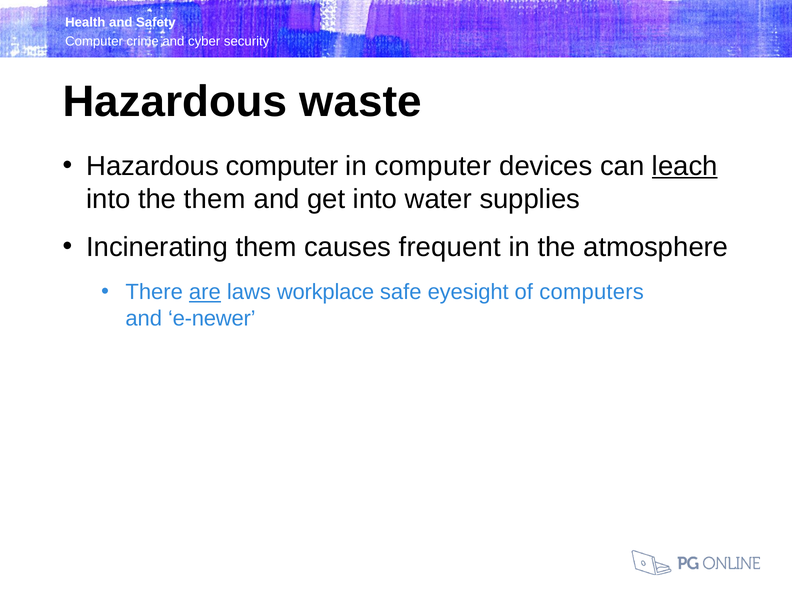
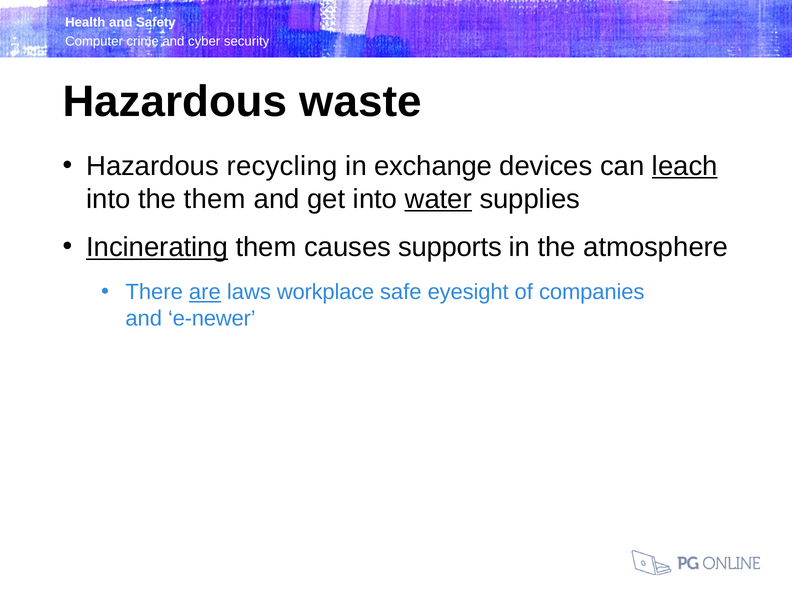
Hazardous computer: computer -> recycling
in computer: computer -> exchange
water underline: none -> present
Incinerating underline: none -> present
frequent: frequent -> supports
computers: computers -> companies
